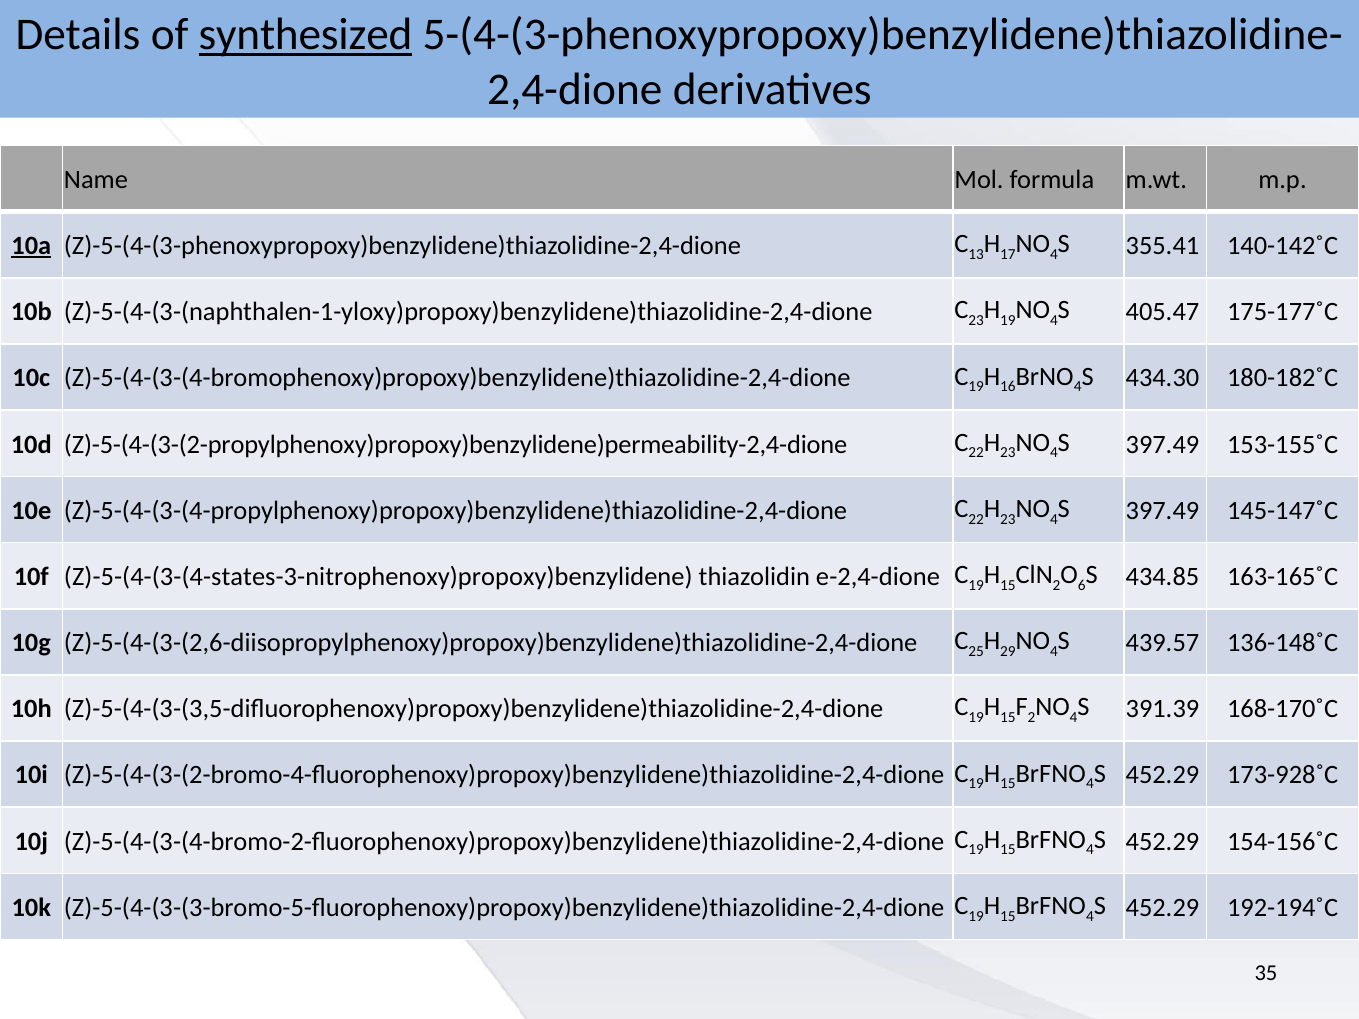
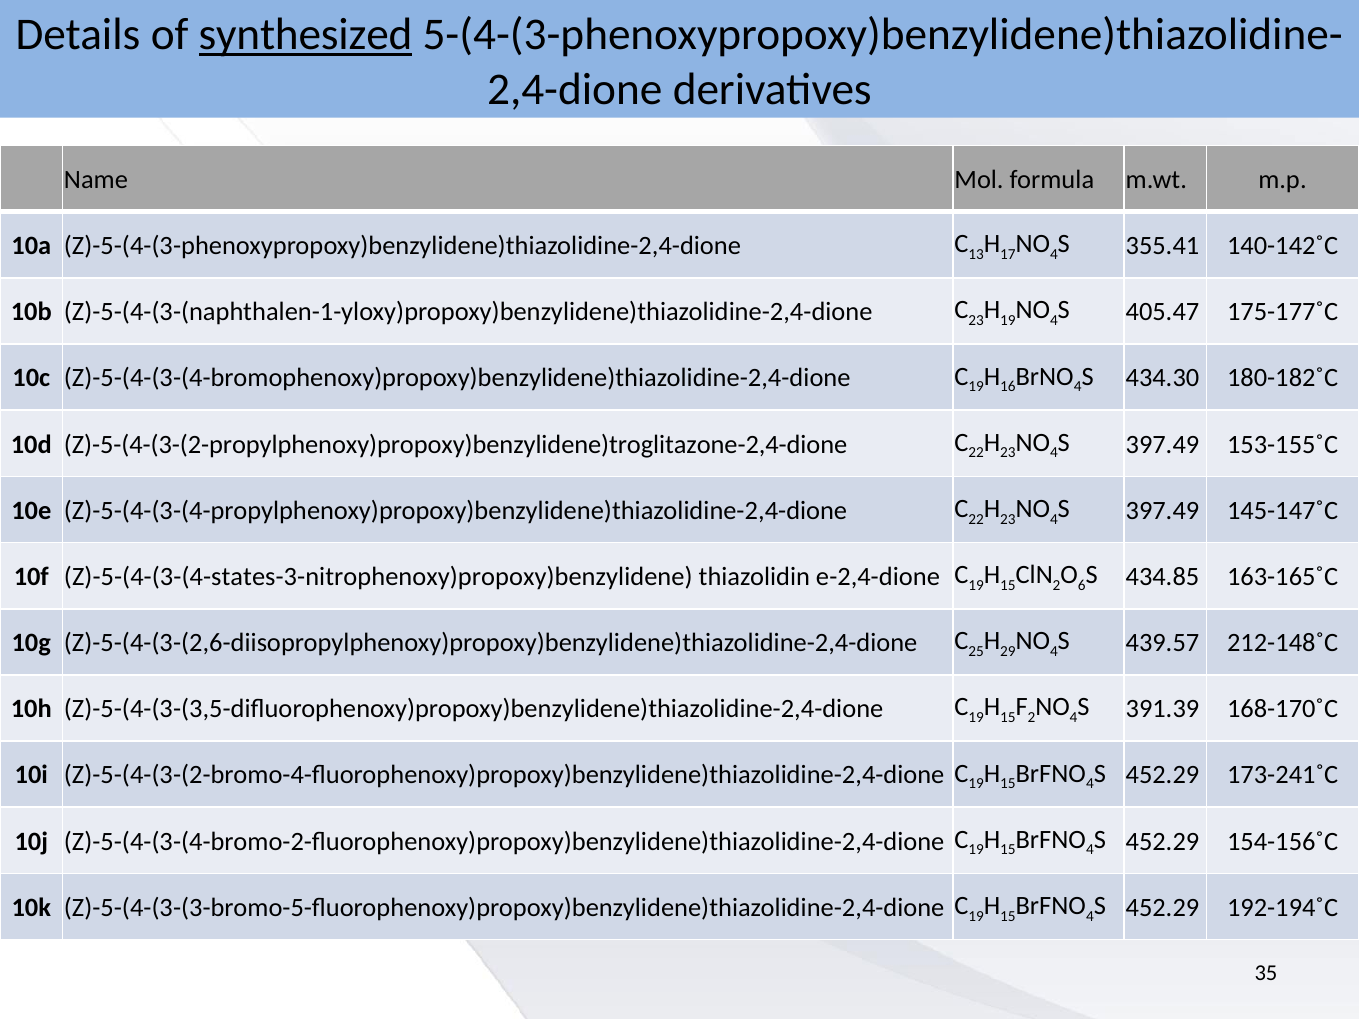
10a underline: present -> none
Z)-5-(4-(3-(2-propylphenoxy)propoxy)benzylidene)permeability-2,4-dione: Z)-5-(4-(3-(2-propylphenoxy)propoxy)benzylidene)permeability-2,4-dione -> Z)-5-(4-(3-(2-propylphenoxy)propoxy)benzylidene)troglitazone-2,4-dione
136-148˚C: 136-148˚C -> 212-148˚C
173-928˚C: 173-928˚C -> 173-241˚C
